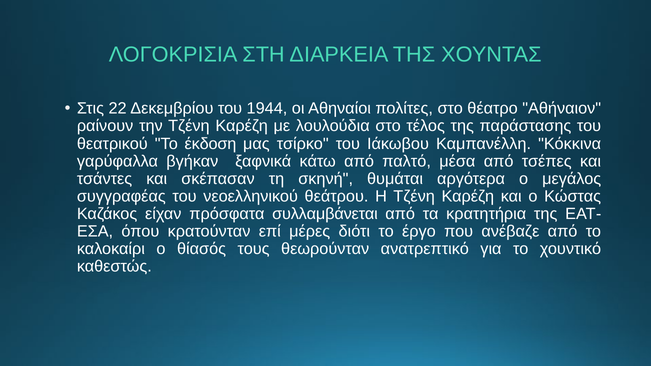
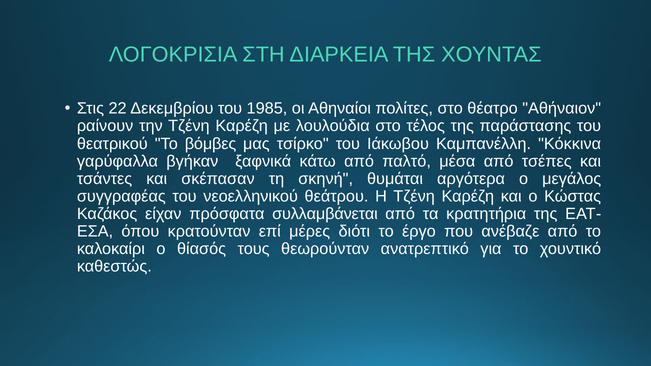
1944: 1944 -> 1985
έκδοση: έκδοση -> βόμβες
